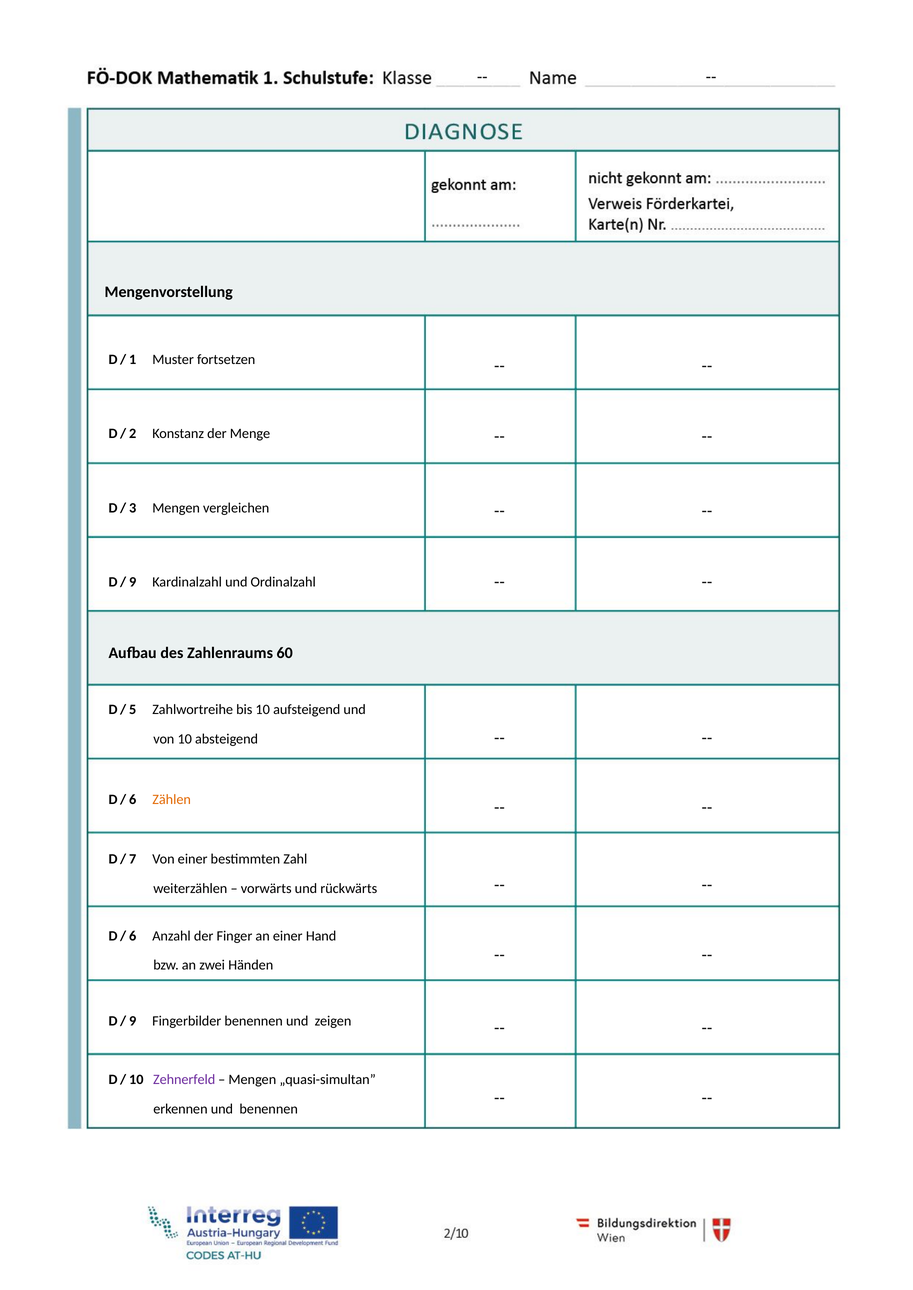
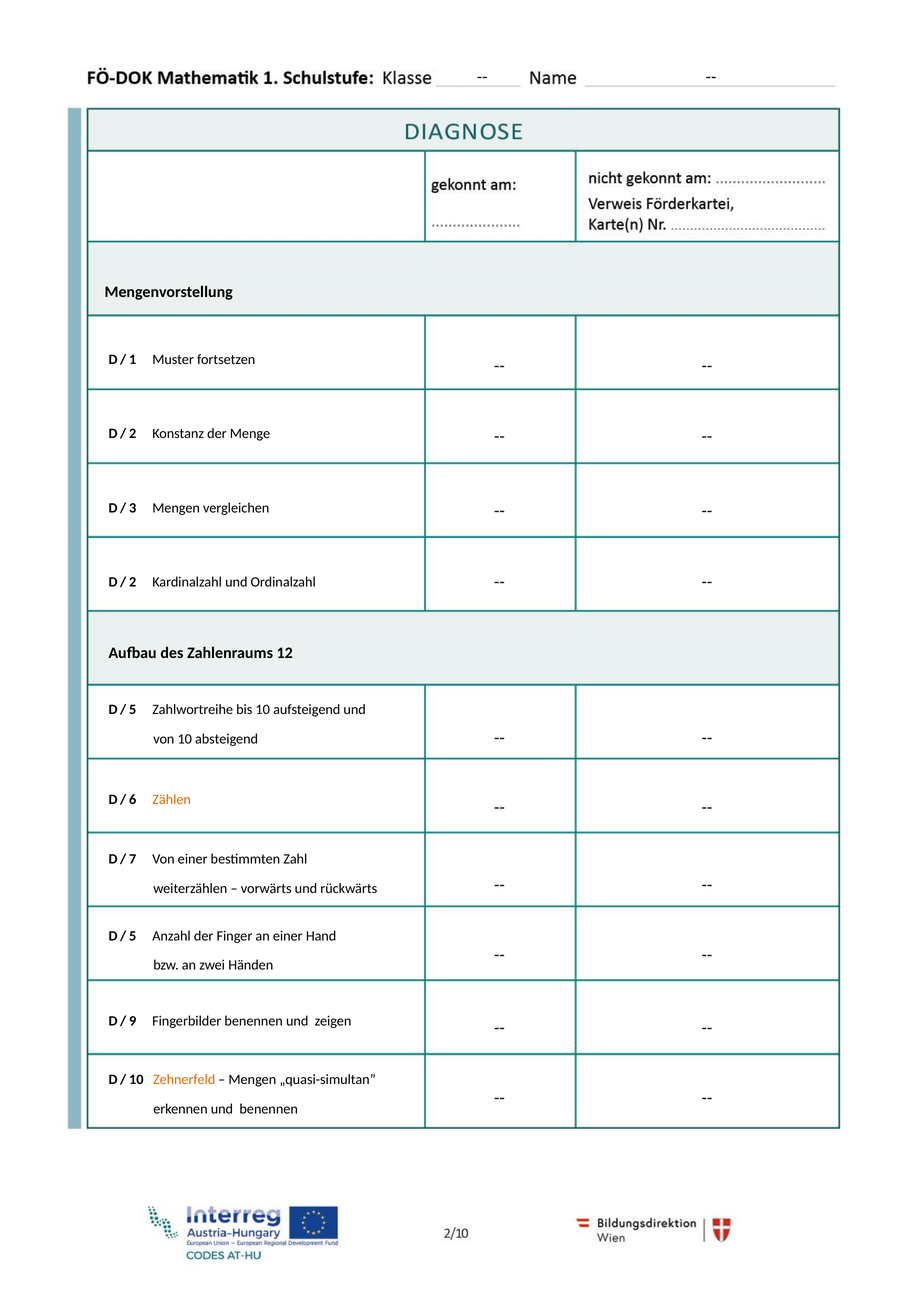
9 at (133, 582): 9 -> 2
60: 60 -> 12
6 at (133, 936): 6 -> 5
Zehnerfeld colour: purple -> orange
